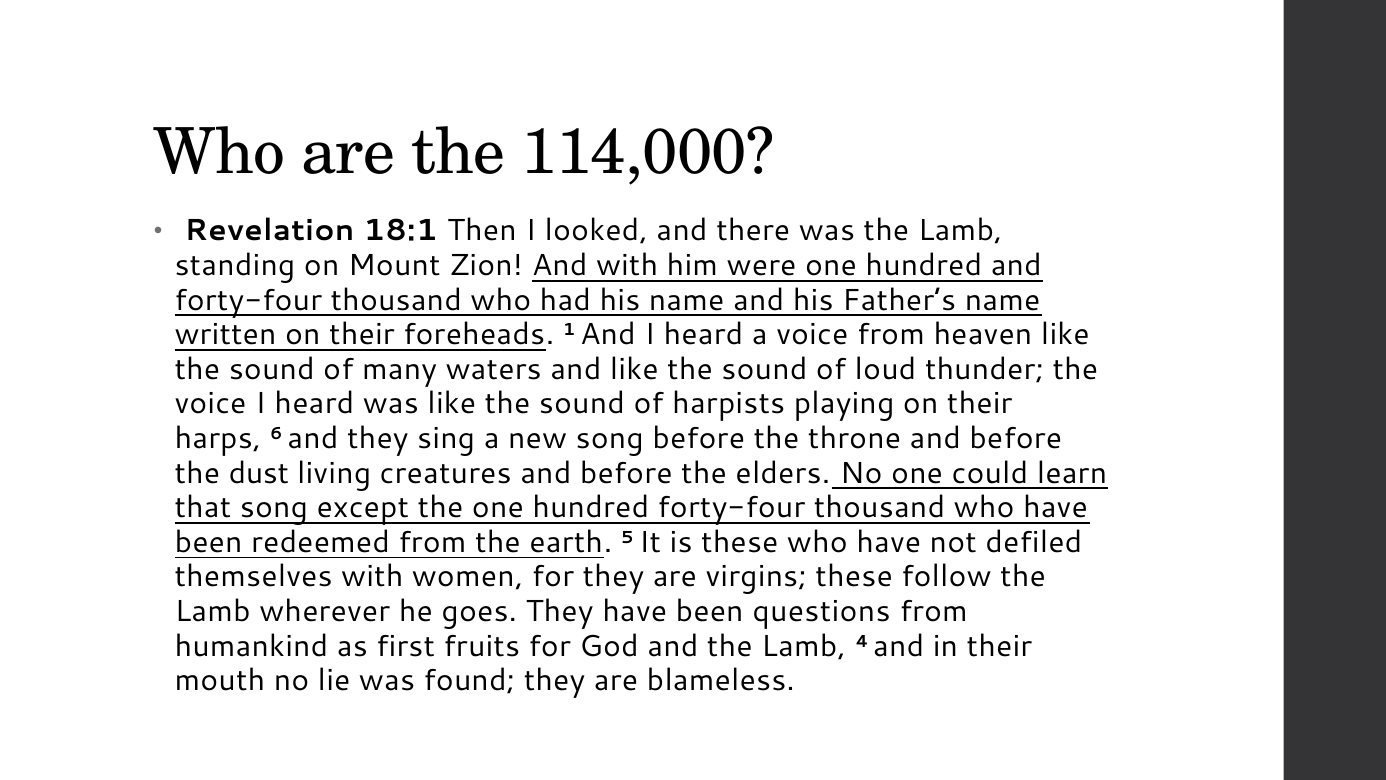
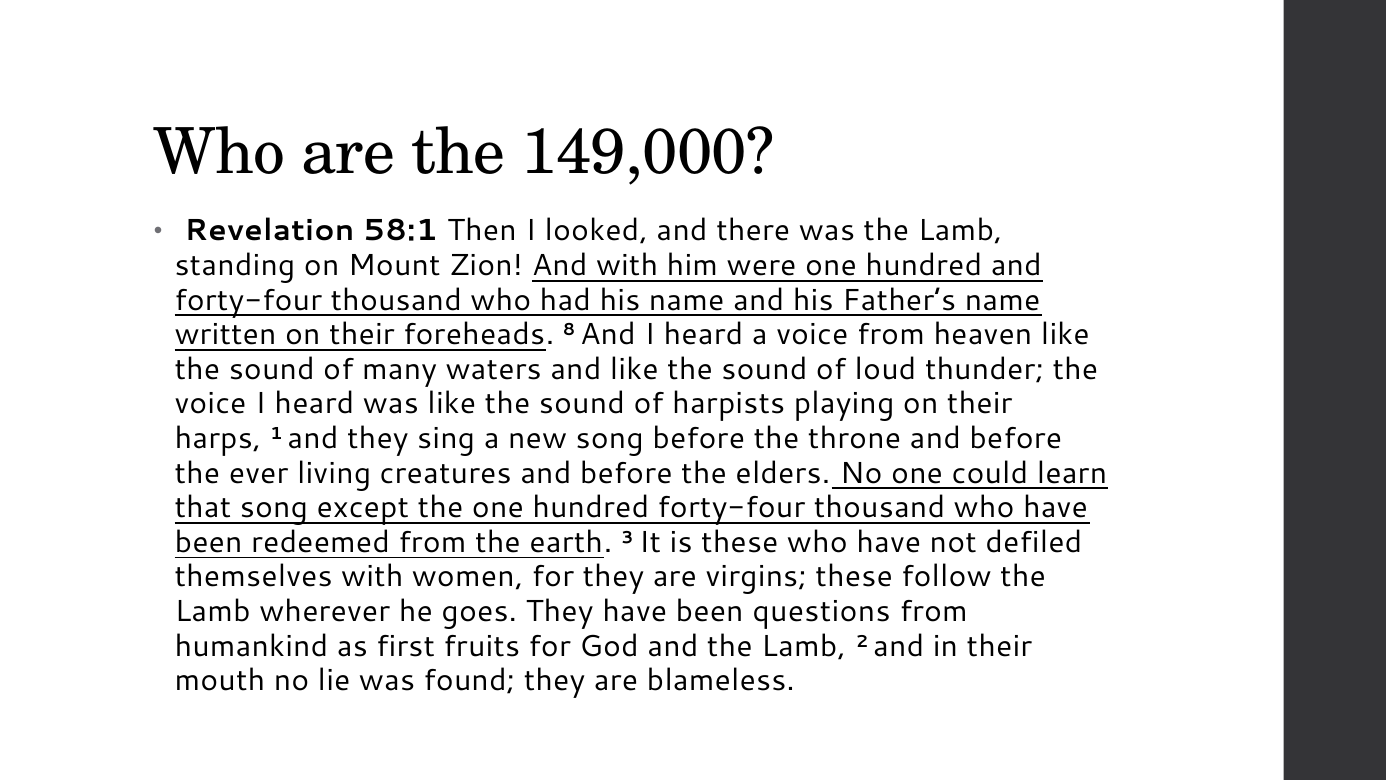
114,000: 114,000 -> 149,000
18:1: 18:1 -> 58:1
1: 1 -> 8
6: 6 -> 1
dust: dust -> ever
5: 5 -> 3
4: 4 -> 2
